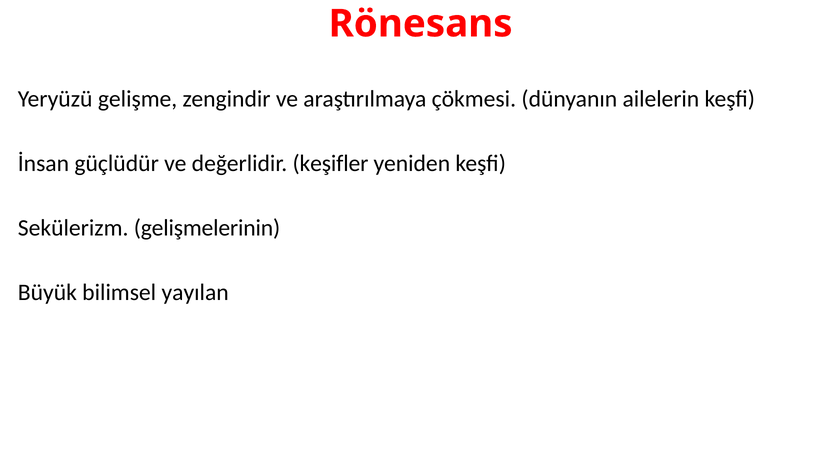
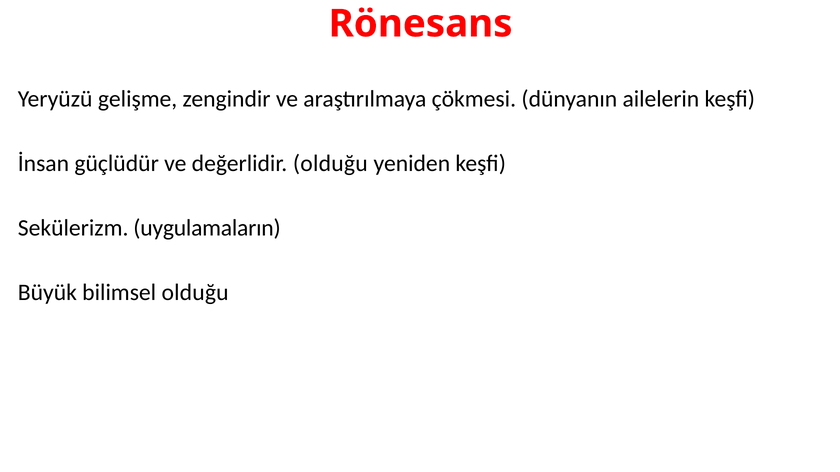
değerlidir keşifler: keşifler -> olduğu
gelişmelerinin: gelişmelerinin -> uygulamaların
bilimsel yayılan: yayılan -> olduğu
